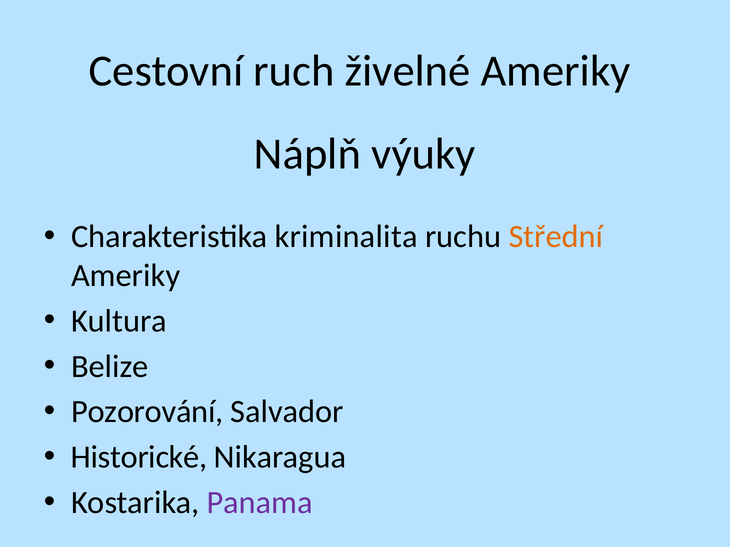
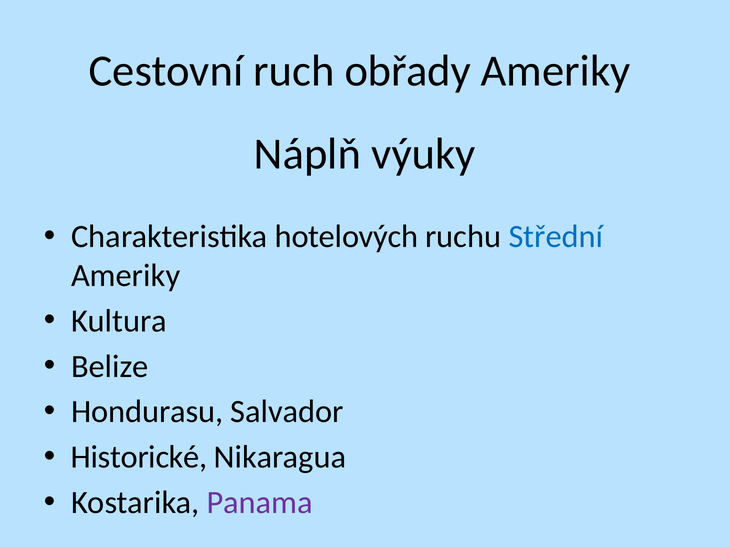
živelné: živelné -> obřady
kriminalita: kriminalita -> hotelových
Střední colour: orange -> blue
Pozorování: Pozorování -> Hondurasu
